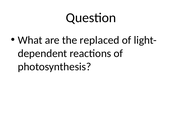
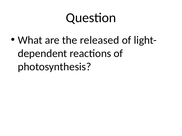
replaced: replaced -> released
